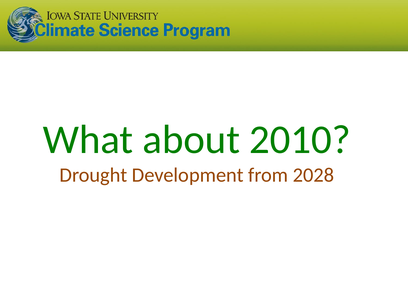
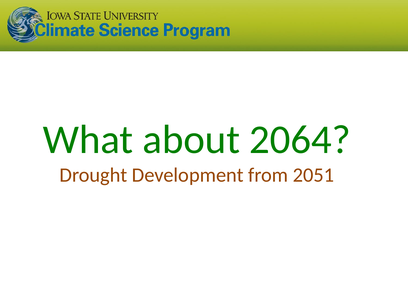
2010: 2010 -> 2064
2028: 2028 -> 2051
